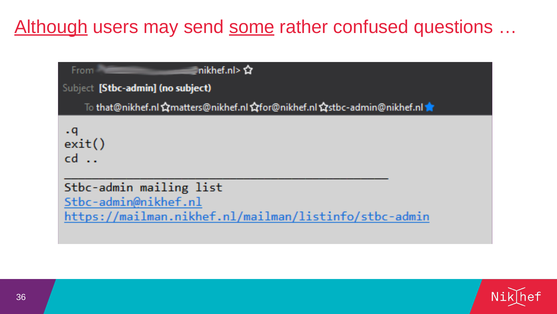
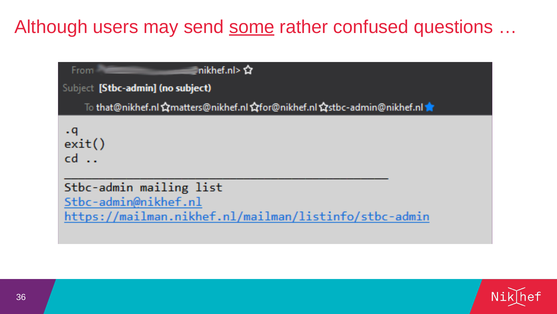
Although underline: present -> none
